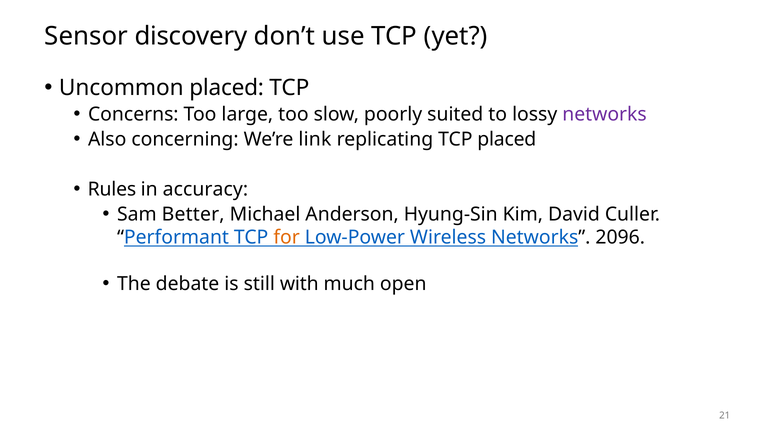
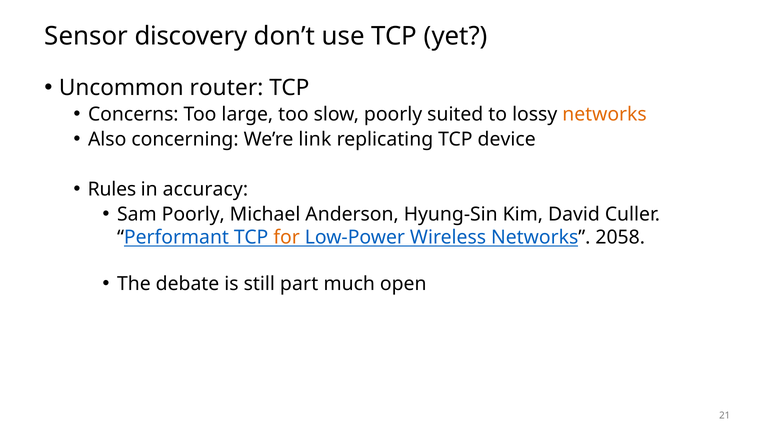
Uncommon placed: placed -> router
networks at (605, 114) colour: purple -> orange
TCP placed: placed -> device
Sam Better: Better -> Poorly
2096: 2096 -> 2058
with: with -> part
